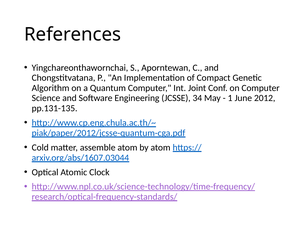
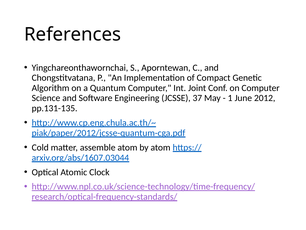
34: 34 -> 37
